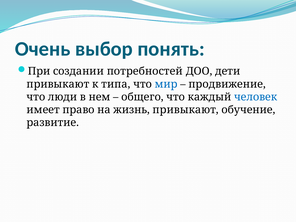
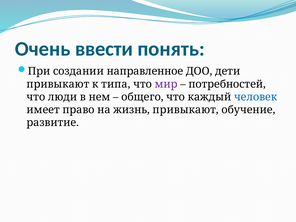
выбор: выбор -> ввести
потребностей: потребностей -> направленное
мир colour: blue -> purple
продвижение: продвижение -> потребностей
